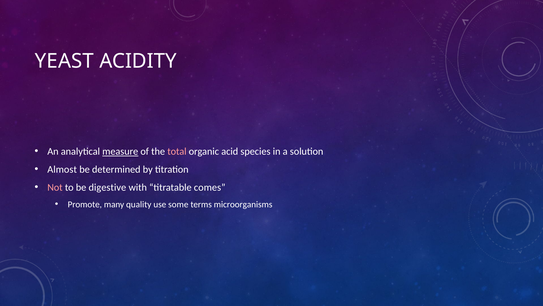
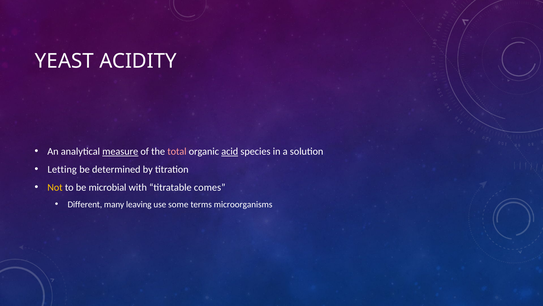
acid underline: none -> present
Almost: Almost -> Letting
Not colour: pink -> yellow
digestive: digestive -> microbial
Promote: Promote -> Different
quality: quality -> leaving
